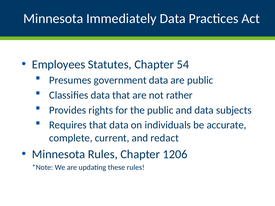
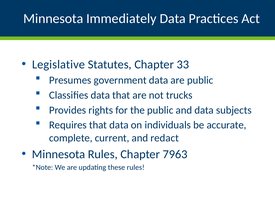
Employees: Employees -> Legislative
54: 54 -> 33
rather: rather -> trucks
1206: 1206 -> 7963
